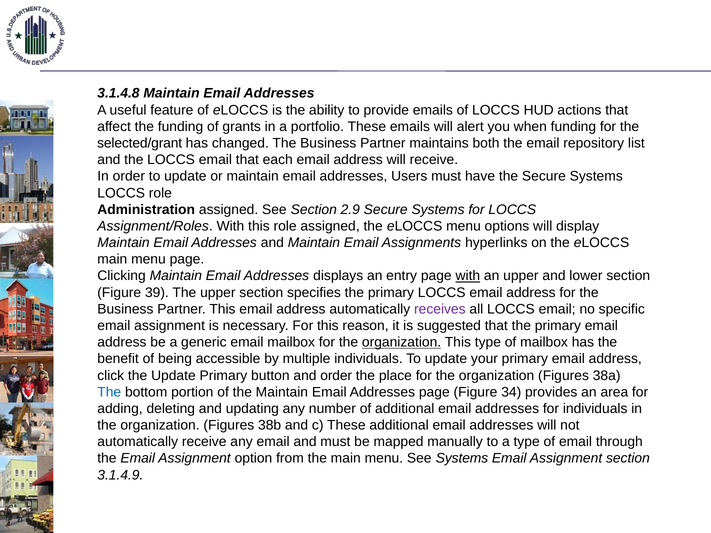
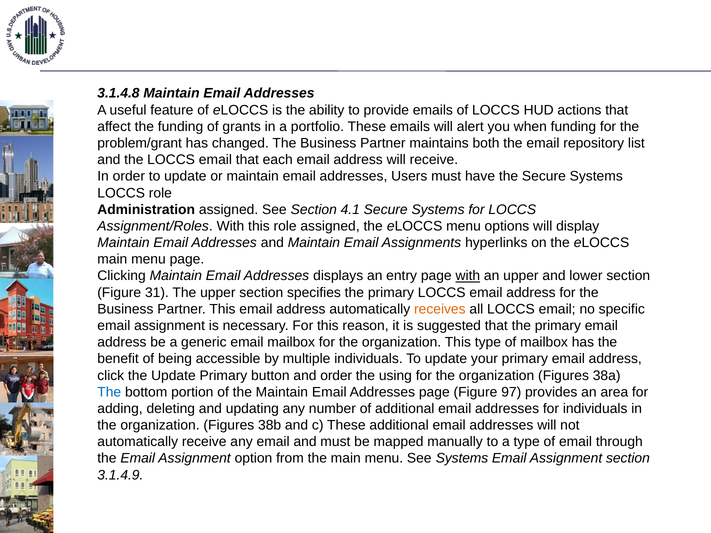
selected/grant: selected/grant -> problem/grant
2.9: 2.9 -> 4.1
39: 39 -> 31
receives colour: purple -> orange
organization at (402, 342) underline: present -> none
place: place -> using
34: 34 -> 97
